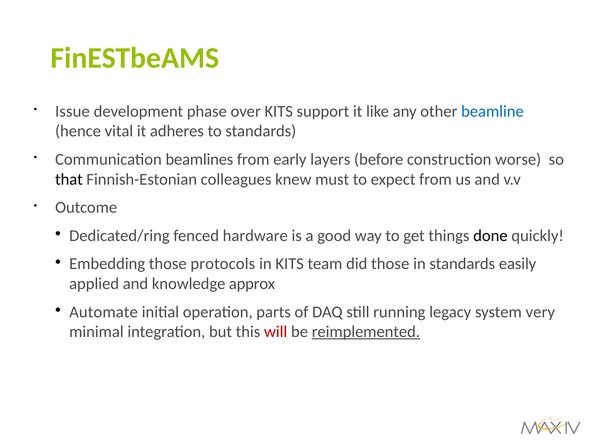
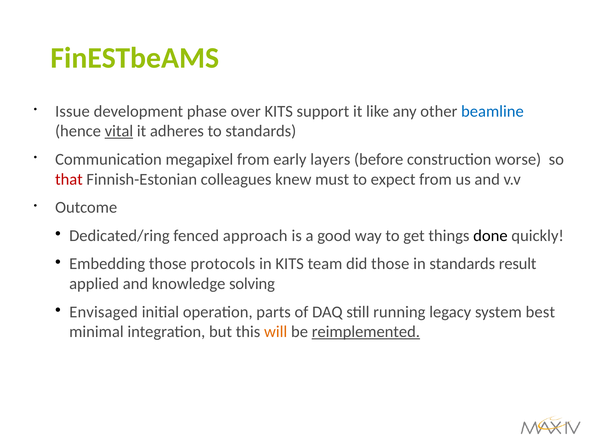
vital underline: none -> present
beamlines: beamlines -> megapixel
that colour: black -> red
hardware: hardware -> approach
easily: easily -> result
approx: approx -> solving
Automate: Automate -> Envisaged
very: very -> best
will colour: red -> orange
